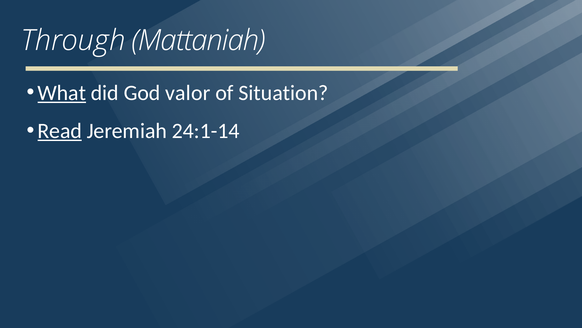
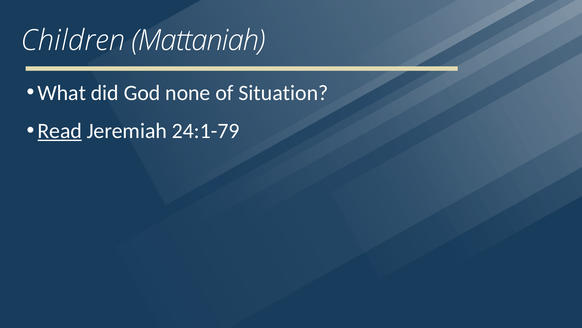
Through: Through -> Children
What underline: present -> none
valor: valor -> none
24:1-14: 24:1-14 -> 24:1-79
